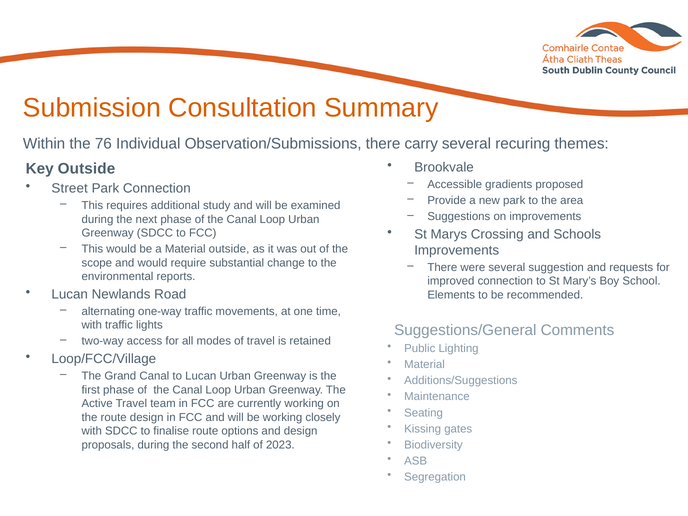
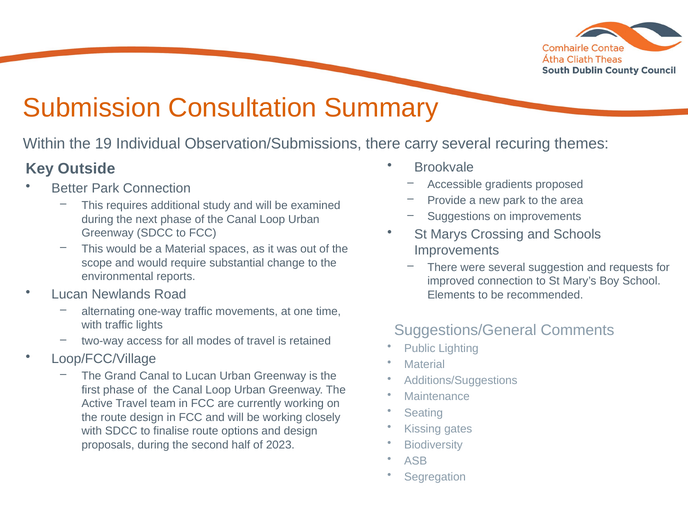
76: 76 -> 19
Street: Street -> Better
Material outside: outside -> spaces
